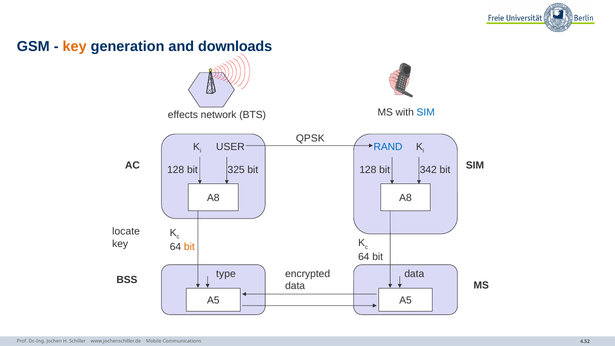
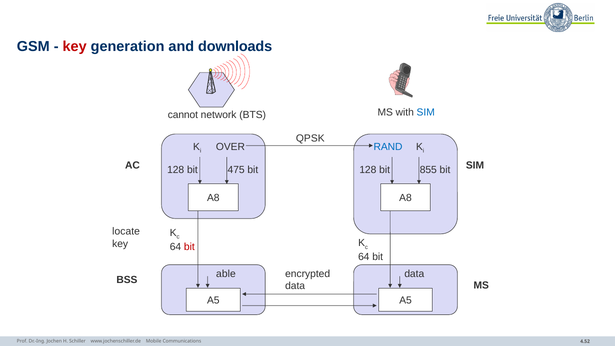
key at (75, 47) colour: orange -> red
effects: effects -> cannot
USER: USER -> OVER
325: 325 -> 475
342: 342 -> 855
bit at (189, 247) colour: orange -> red
type: type -> able
